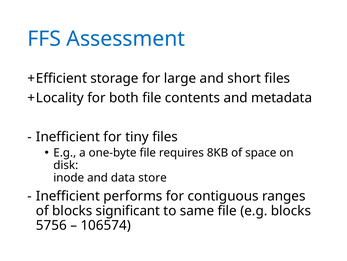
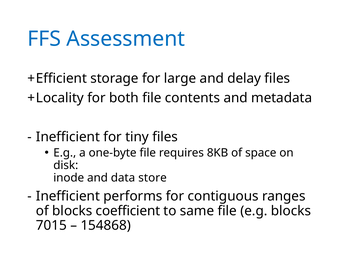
short: short -> delay
significant: significant -> coefficient
5756: 5756 -> 7015
106574: 106574 -> 154868
